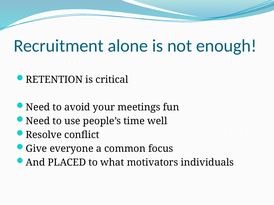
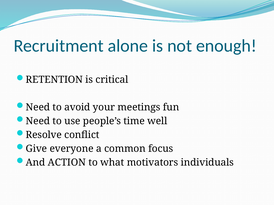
PLACED: PLACED -> ACTION
